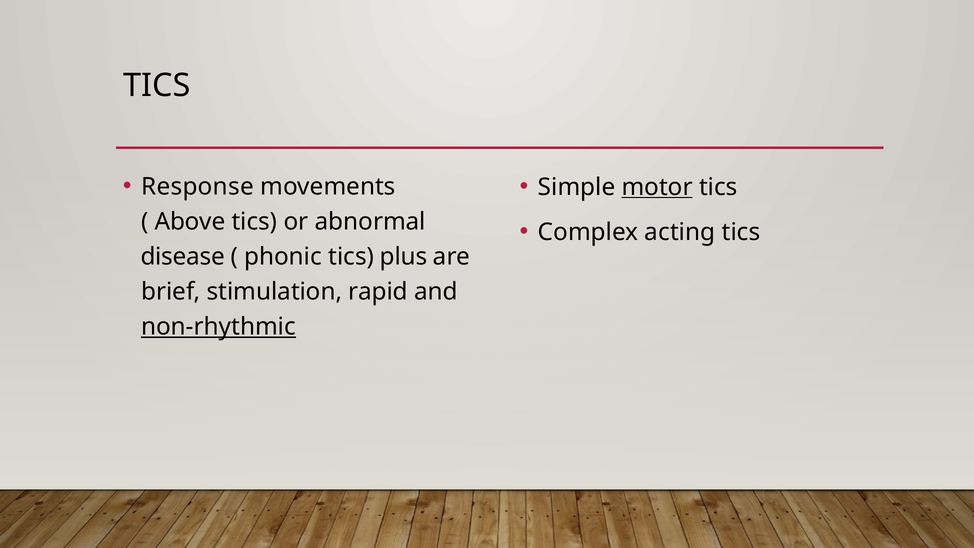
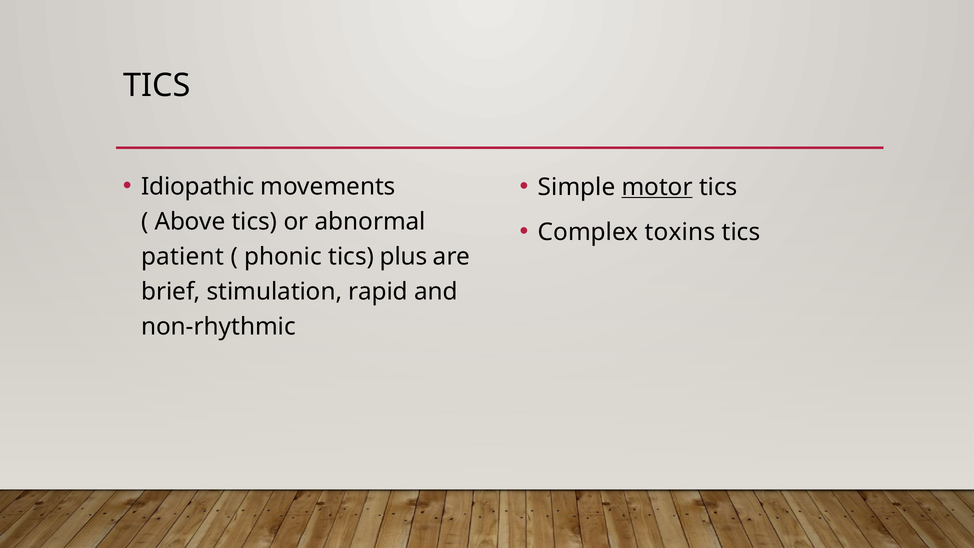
Response: Response -> Idiopathic
acting: acting -> toxins
disease: disease -> patient
non-rhythmic underline: present -> none
